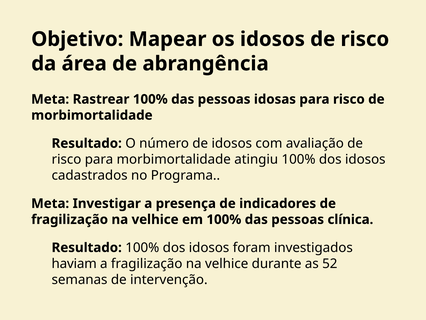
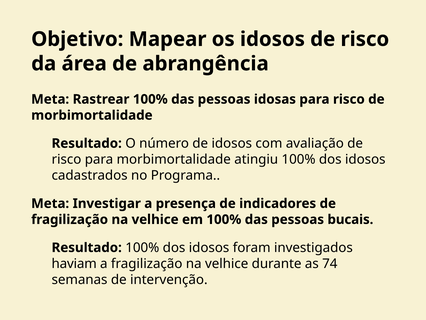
clínica: clínica -> bucais
52: 52 -> 74
